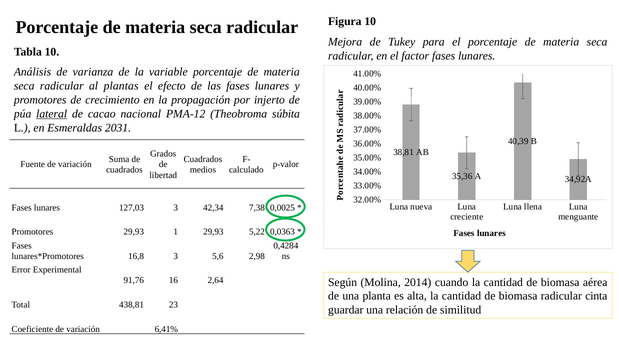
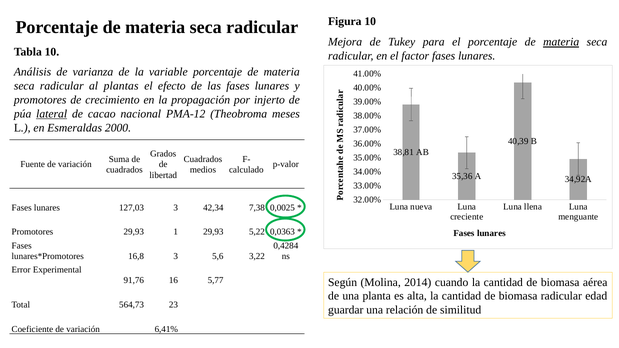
materia at (561, 42) underline: none -> present
súbita: súbita -> meses
2031: 2031 -> 2000
2,98: 2,98 -> 3,22
2,64: 2,64 -> 5,77
cinta: cinta -> edad
438,81: 438,81 -> 564,73
